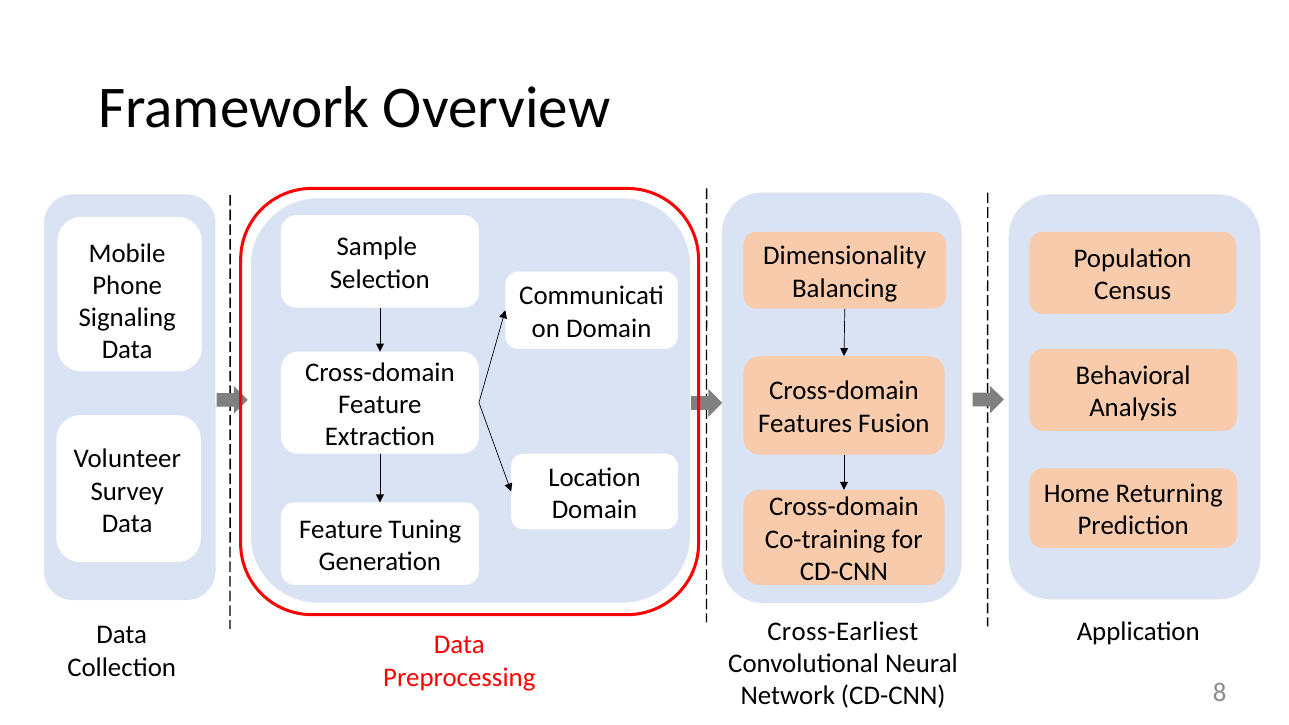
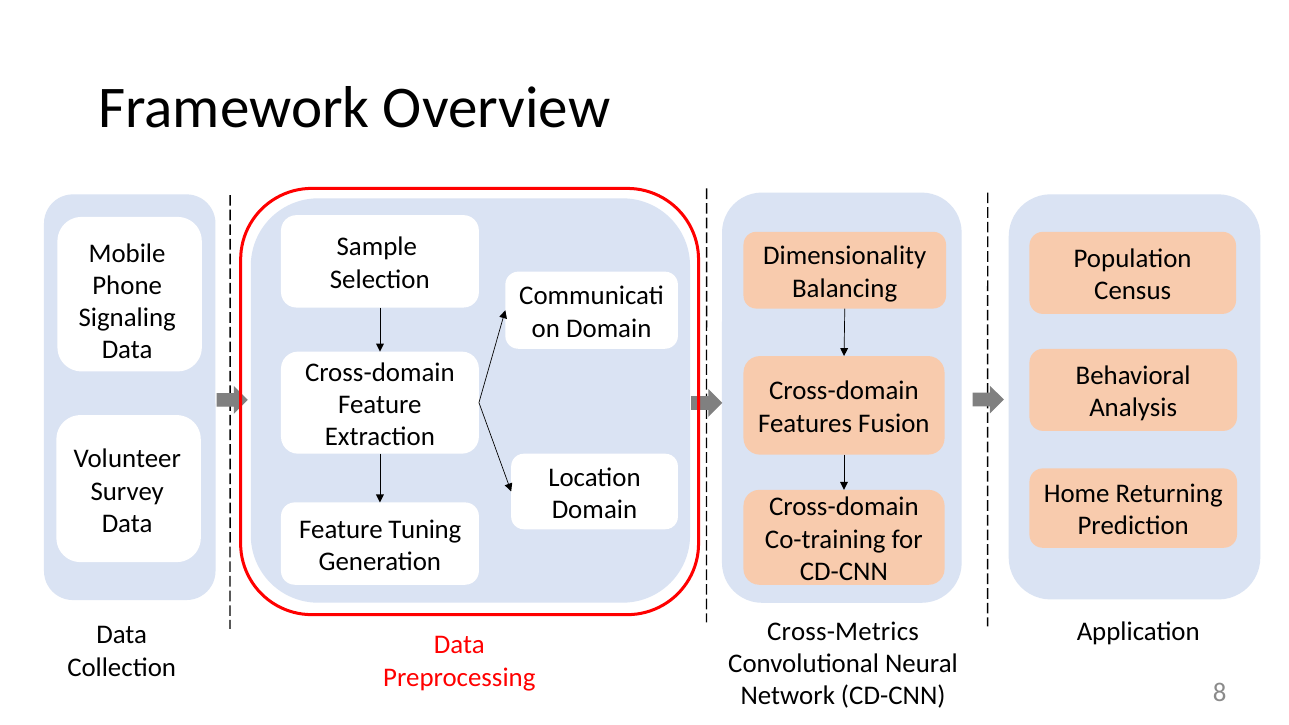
Cross-Earliest: Cross-Earliest -> Cross-Metrics
